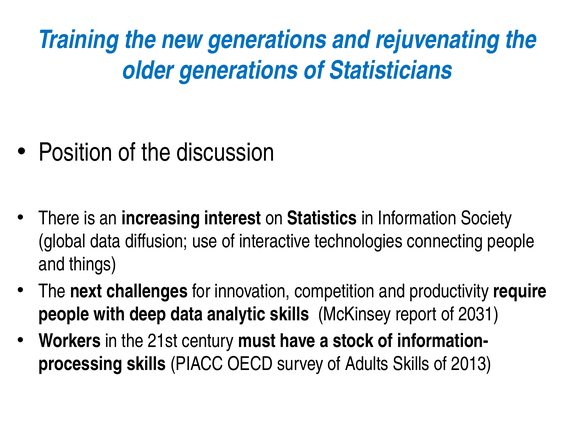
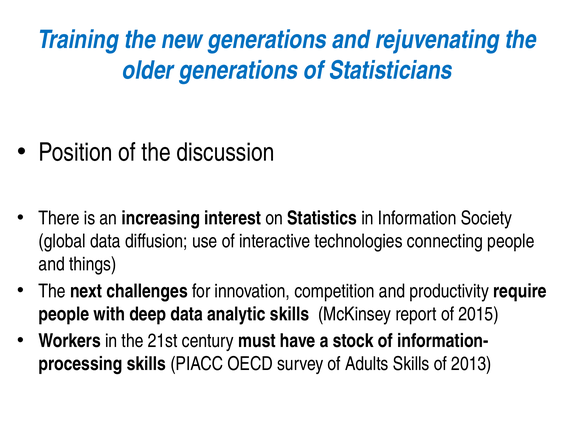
2031: 2031 -> 2015
